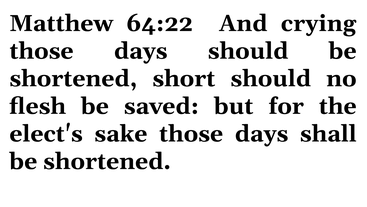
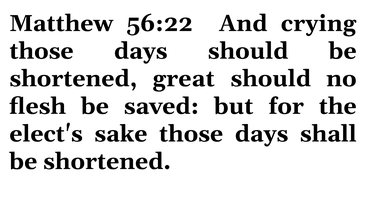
64:22: 64:22 -> 56:22
short: short -> great
